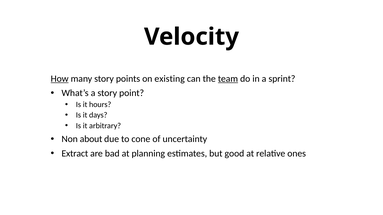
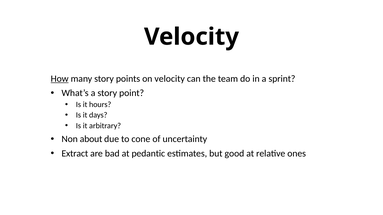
on existing: existing -> velocity
team underline: present -> none
planning: planning -> pedantic
